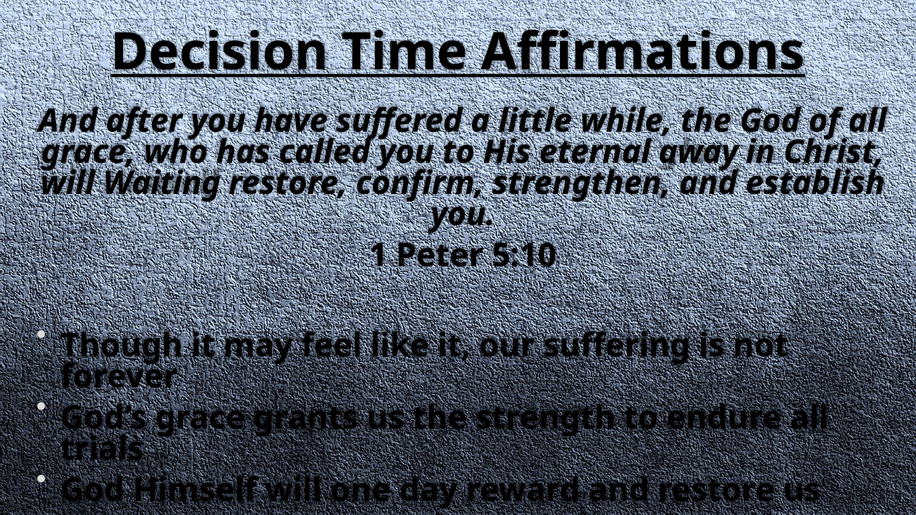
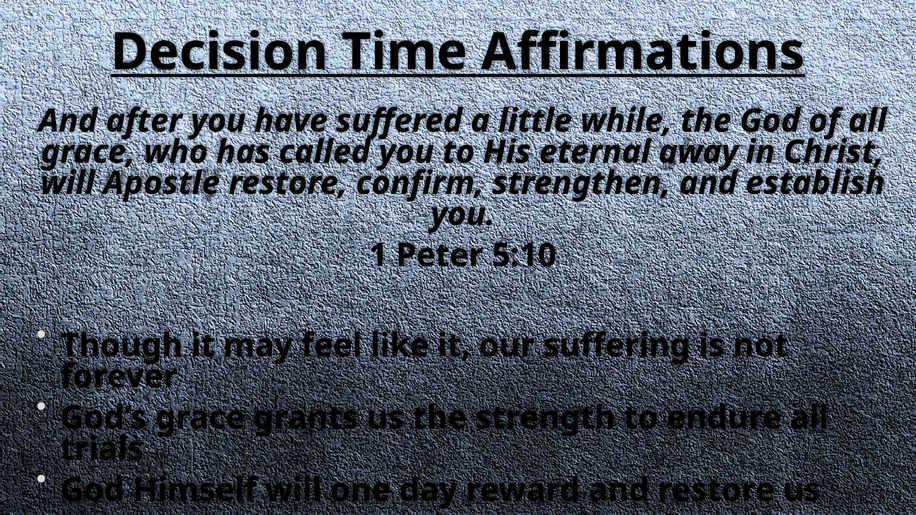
Waiting: Waiting -> Apostle
